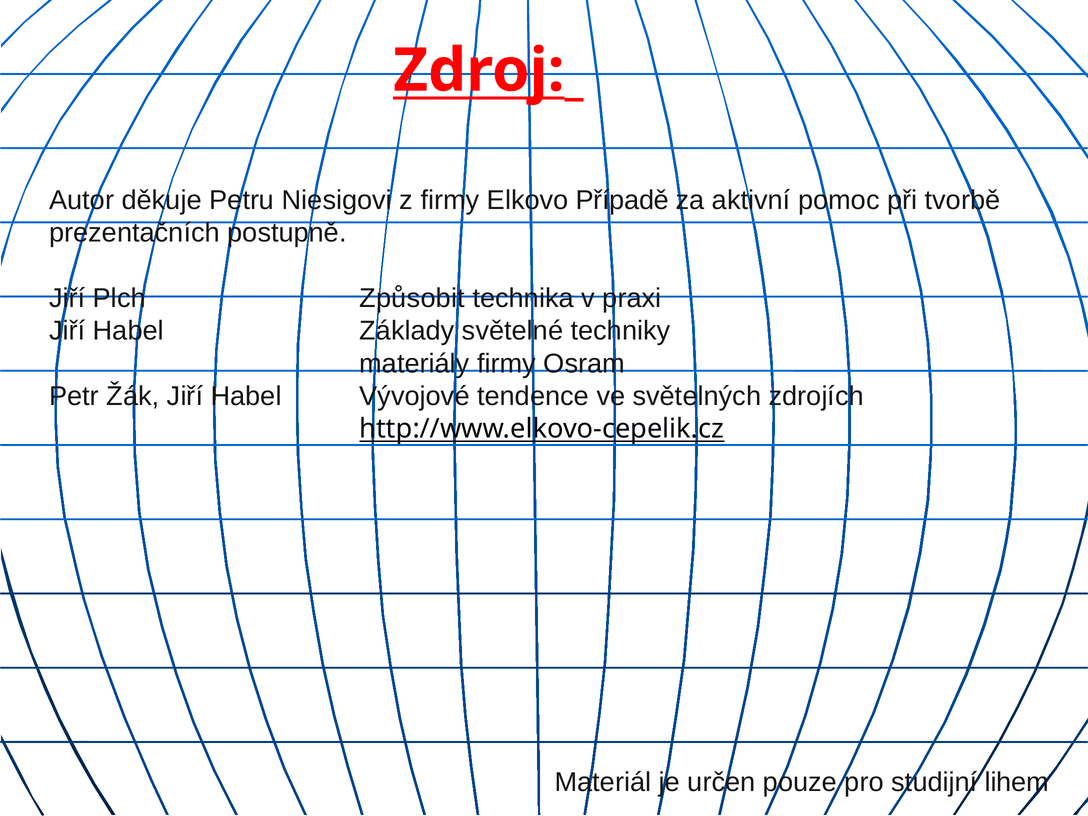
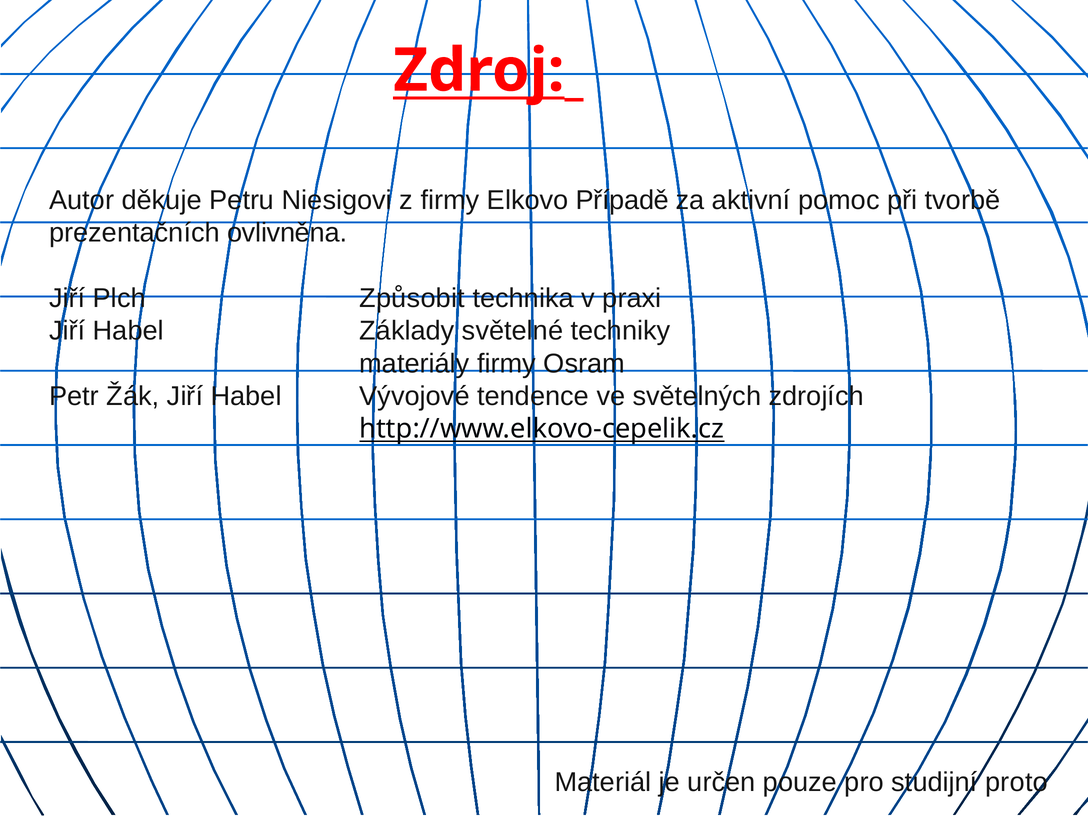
postupně: postupně -> ovlivněna
lihem: lihem -> proto
